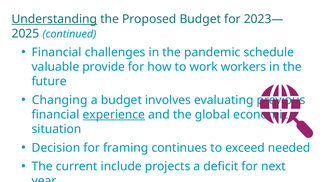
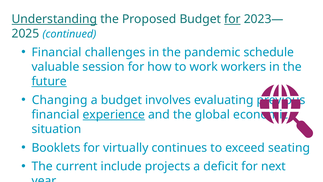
for at (232, 19) underline: none -> present
provide: provide -> session
future underline: none -> present
Decision: Decision -> Booklets
framing: framing -> virtually
needed: needed -> seating
